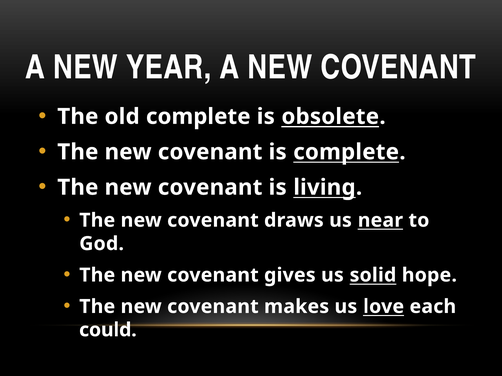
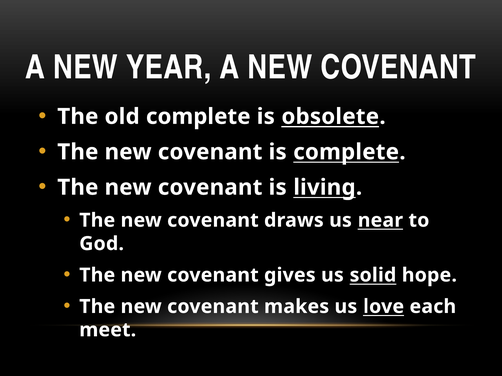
could: could -> meet
